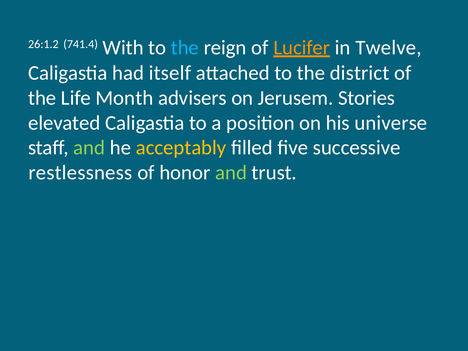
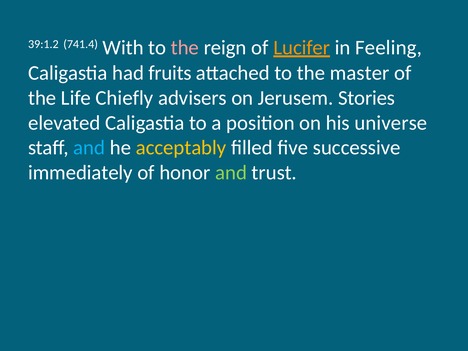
26:1.2: 26:1.2 -> 39:1.2
the at (185, 47) colour: light blue -> pink
Twelve: Twelve -> Feeling
itself: itself -> fruits
district: district -> master
Month: Month -> Chiefly
and at (89, 148) colour: light green -> light blue
restlessness: restlessness -> immediately
